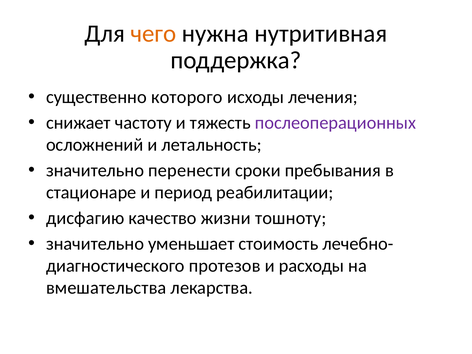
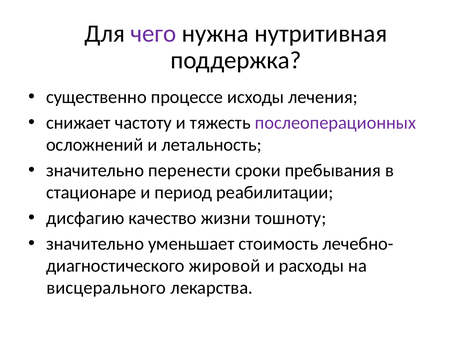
чего colour: orange -> purple
которого: которого -> процессе
протезов: протезов -> жировой
вмешательства: вмешательства -> висцерального
